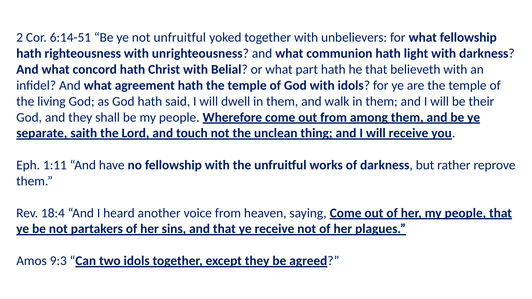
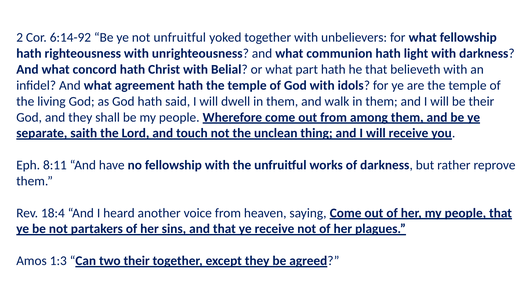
6:14-51: 6:14-51 -> 6:14-92
1:11: 1:11 -> 8:11
9:3: 9:3 -> 1:3
two idols: idols -> their
